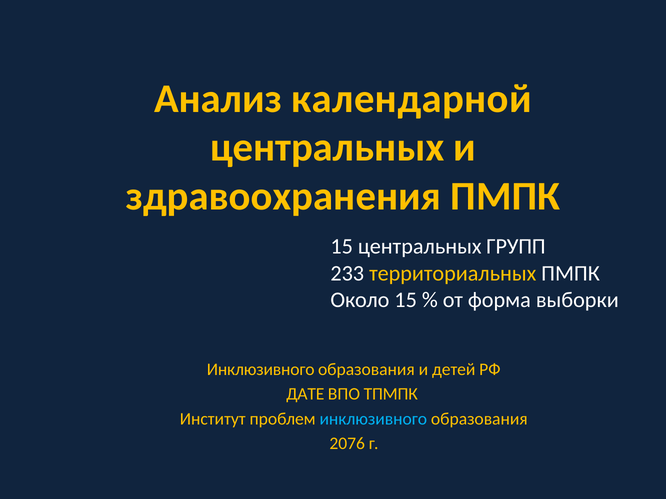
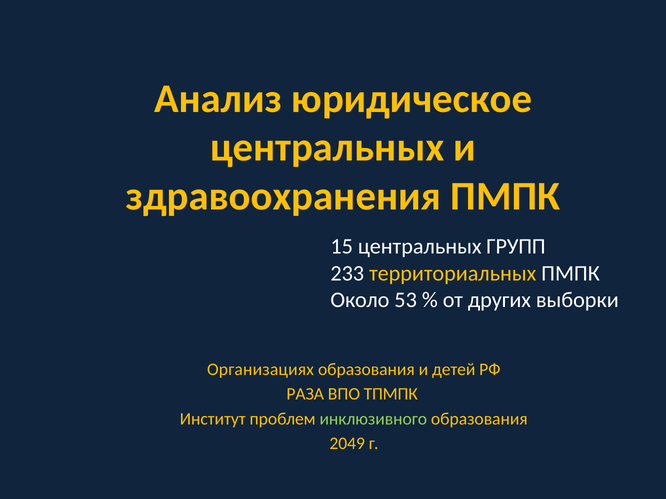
календарной: календарной -> юридическое
Около 15: 15 -> 53
форма: форма -> других
Инклюзивного at (261, 370): Инклюзивного -> Организациях
ДАТЕ: ДАТЕ -> РАЗА
инклюзивного at (373, 419) colour: light blue -> light green
2076: 2076 -> 2049
